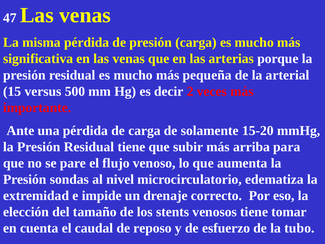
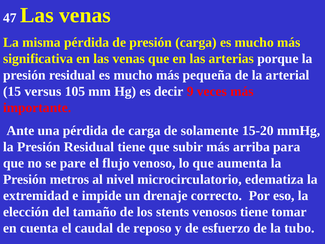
500: 500 -> 105
2: 2 -> 9
sondas: sondas -> metros
